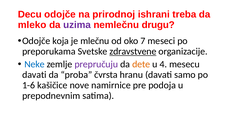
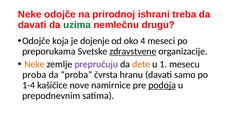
Decu at (30, 14): Decu -> Neke
mleko at (32, 25): mleko -> davati
uzima colour: purple -> green
mlečnu: mlečnu -> dojenje
7: 7 -> 4
Neke at (35, 65) colour: blue -> orange
4: 4 -> 1
davati at (34, 75): davati -> proba
1-6: 1-6 -> 1-4
podoja underline: none -> present
